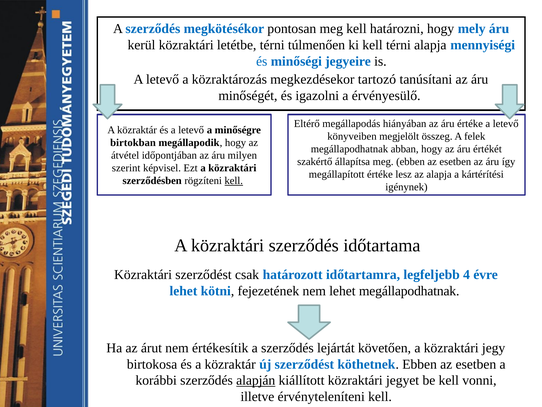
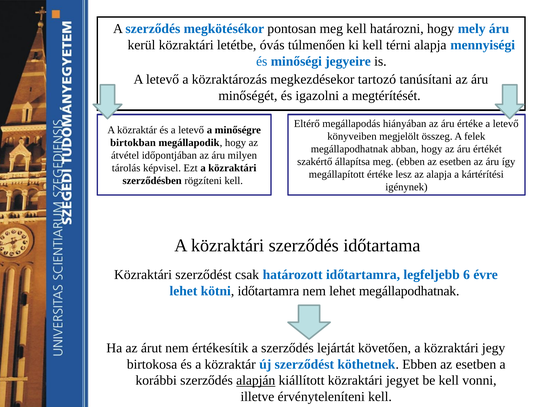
letétbe térni: térni -> óvás
érvényesülő: érvényesülő -> megtérítését
szerint: szerint -> tárolás
kell at (234, 181) underline: present -> none
4: 4 -> 6
kötni fejezetének: fejezetének -> időtartamra
